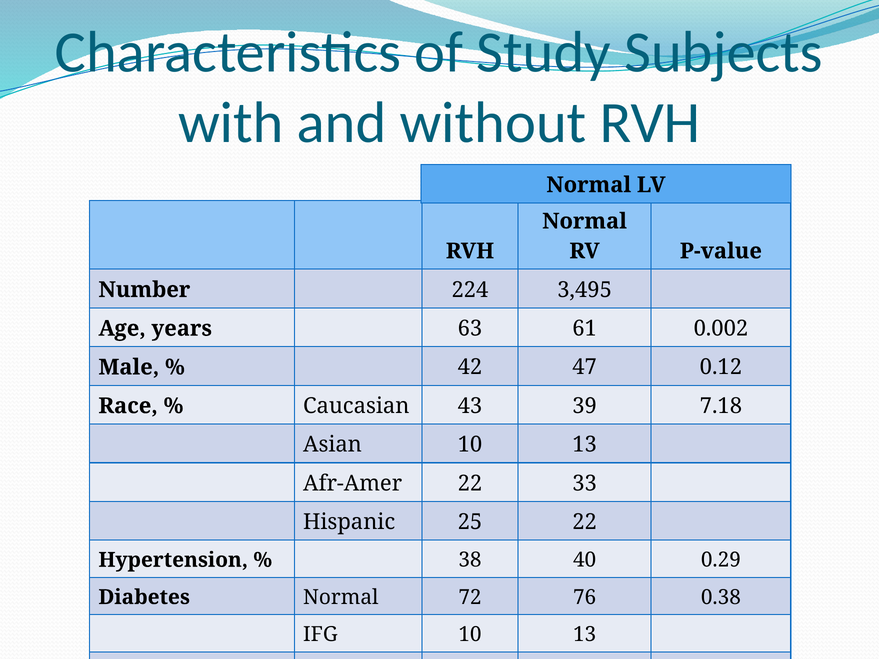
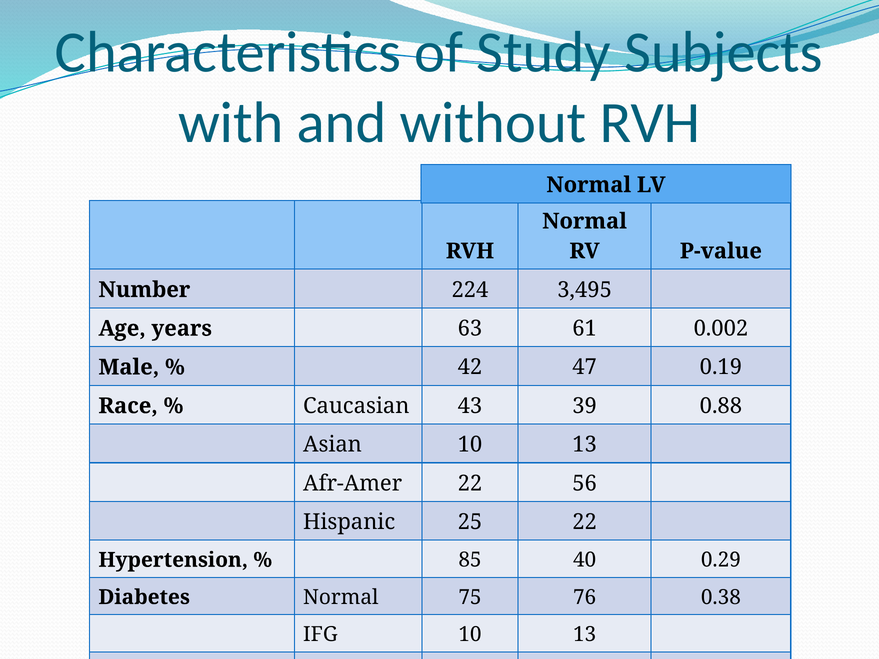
0.12: 0.12 -> 0.19
7.18: 7.18 -> 0.88
33: 33 -> 56
38: 38 -> 85
72: 72 -> 75
